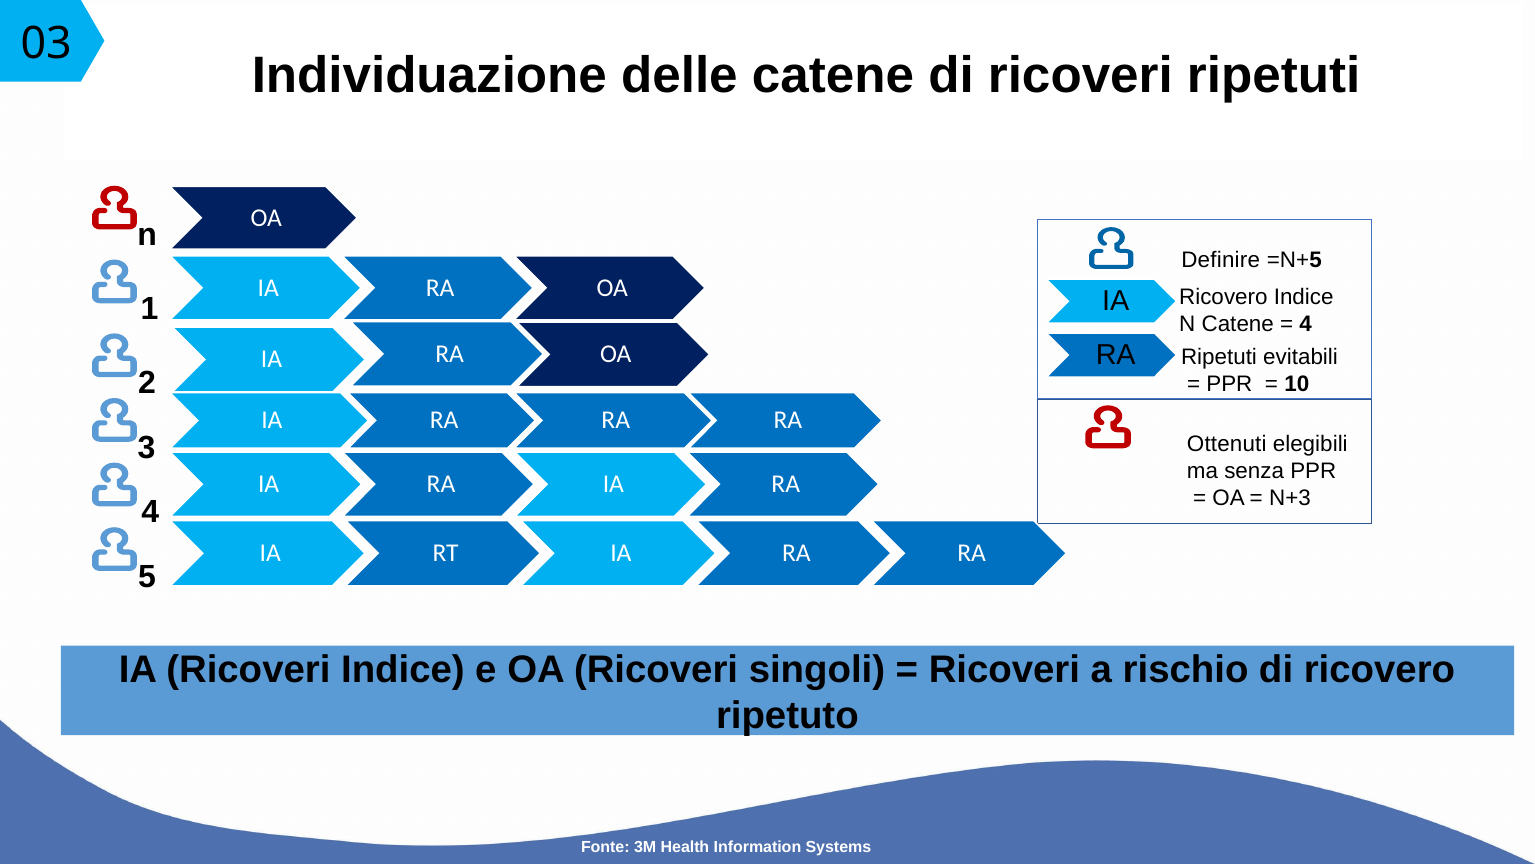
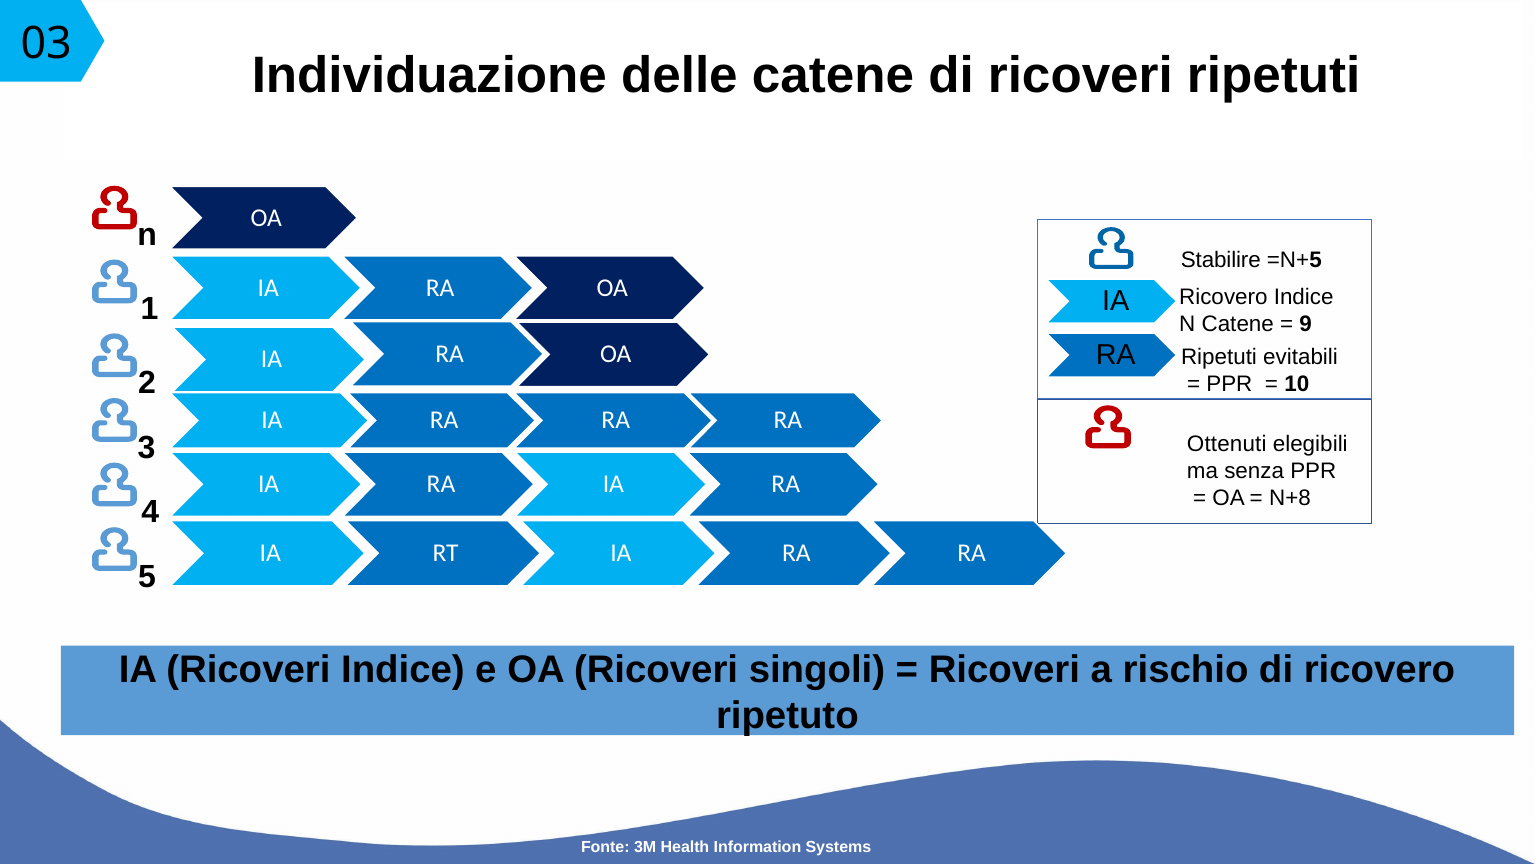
Definire: Definire -> Stabilire
4 at (1306, 324): 4 -> 9
N+3: N+3 -> N+8
